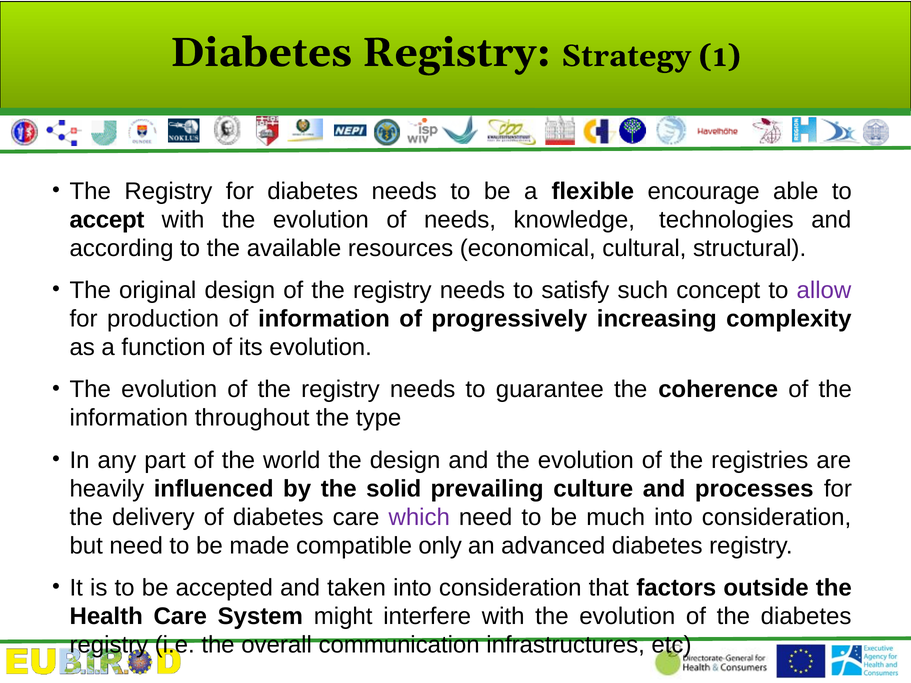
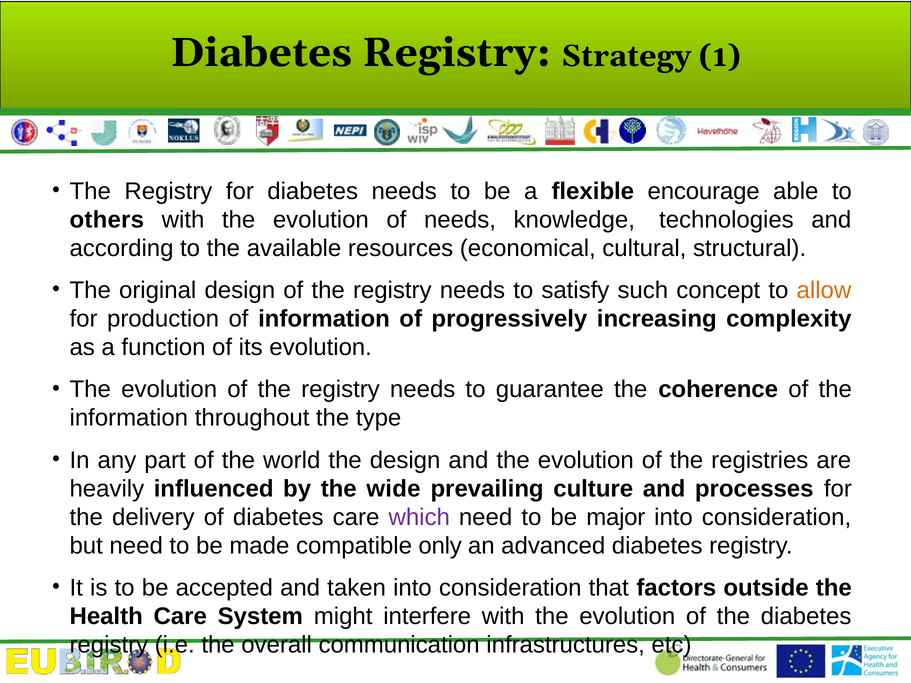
accept: accept -> others
allow colour: purple -> orange
solid: solid -> wide
much: much -> major
